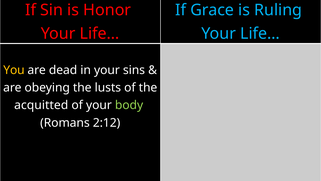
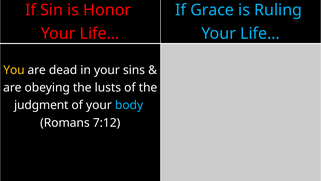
acquitted: acquitted -> judgment
body colour: light green -> light blue
2:12: 2:12 -> 7:12
